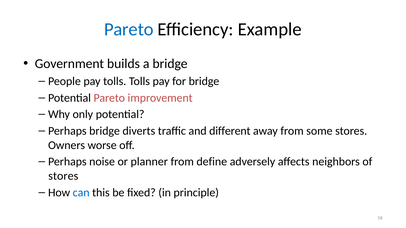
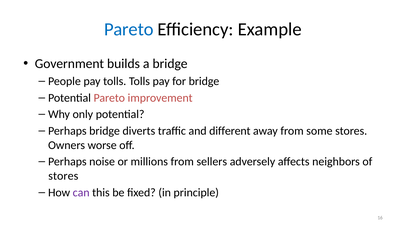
planner: planner -> millions
define: define -> sellers
can colour: blue -> purple
